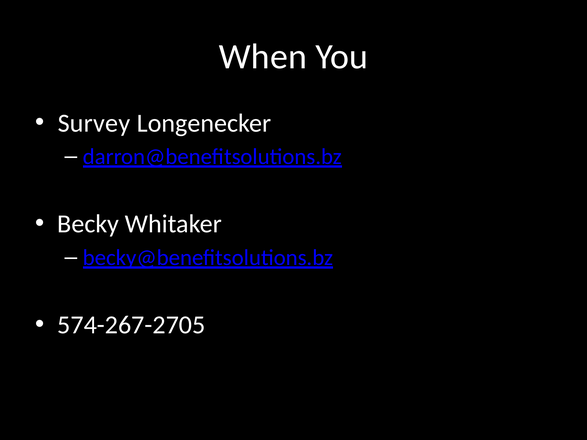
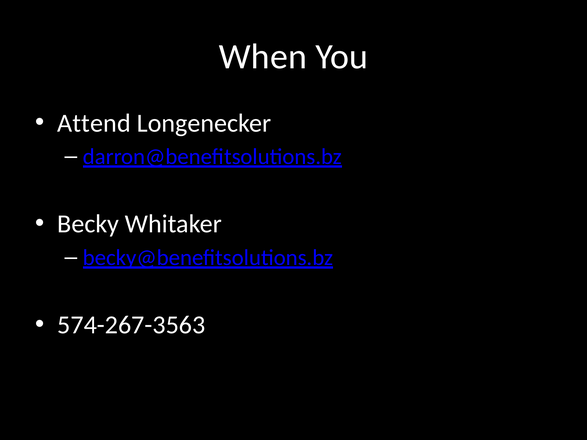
Survey: Survey -> Attend
574-267-2705: 574-267-2705 -> 574-267-3563
